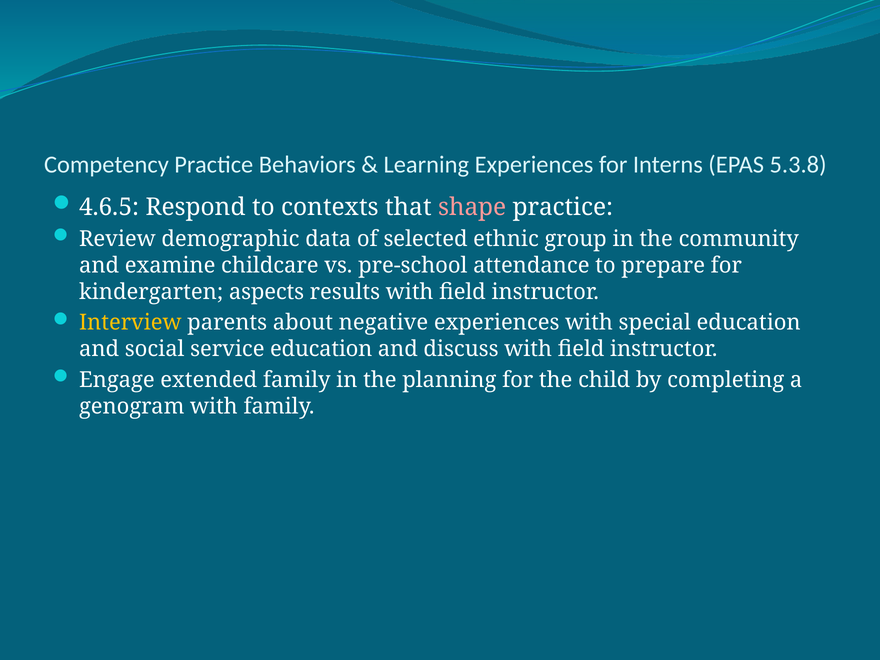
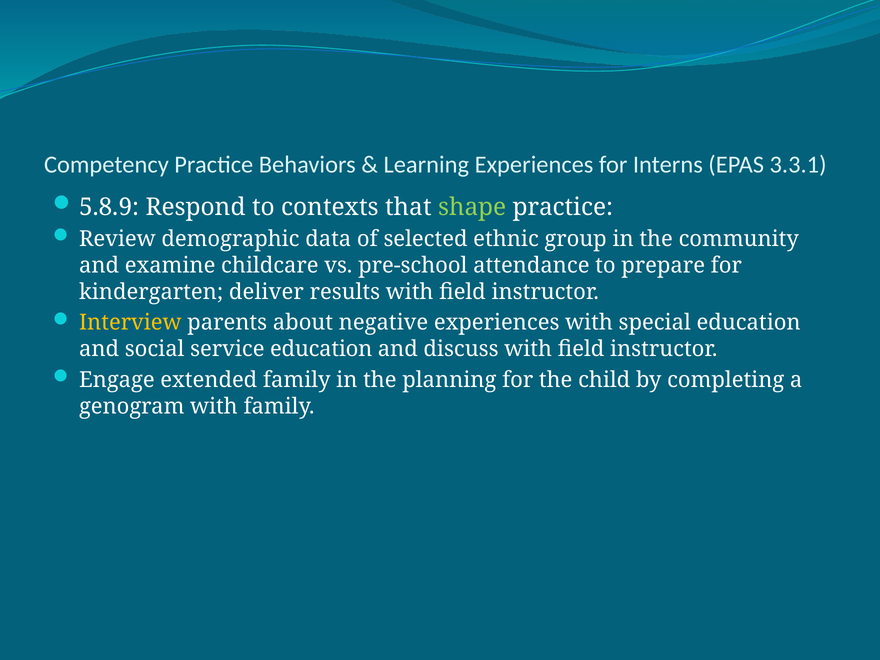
5.3.8: 5.3.8 -> 3.3.1
4.6.5: 4.6.5 -> 5.8.9
shape colour: pink -> light green
aspects: aspects -> deliver
